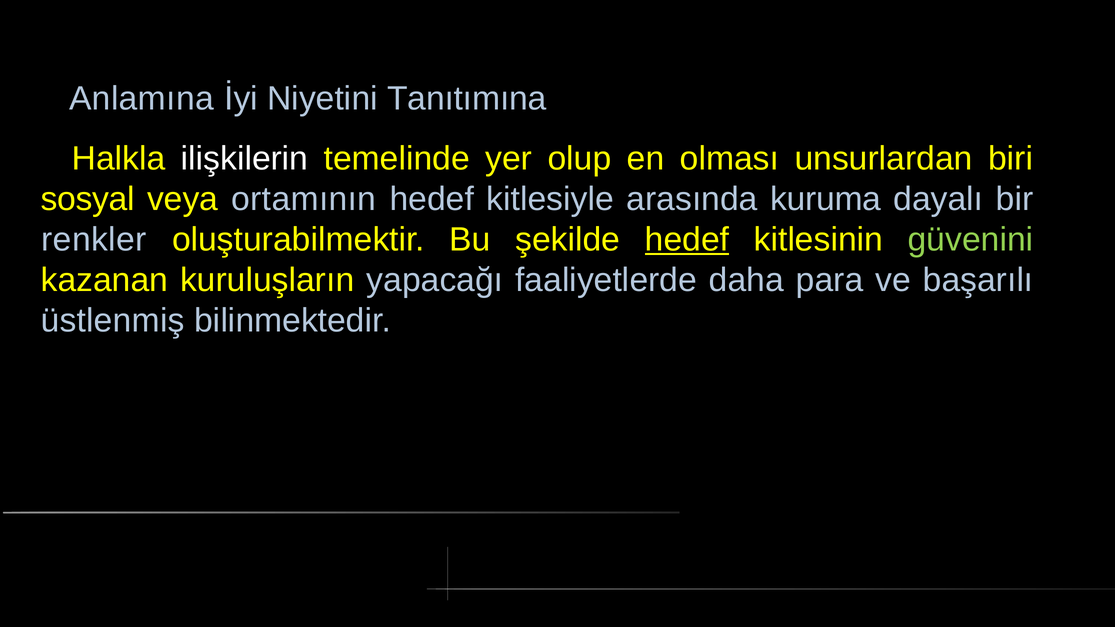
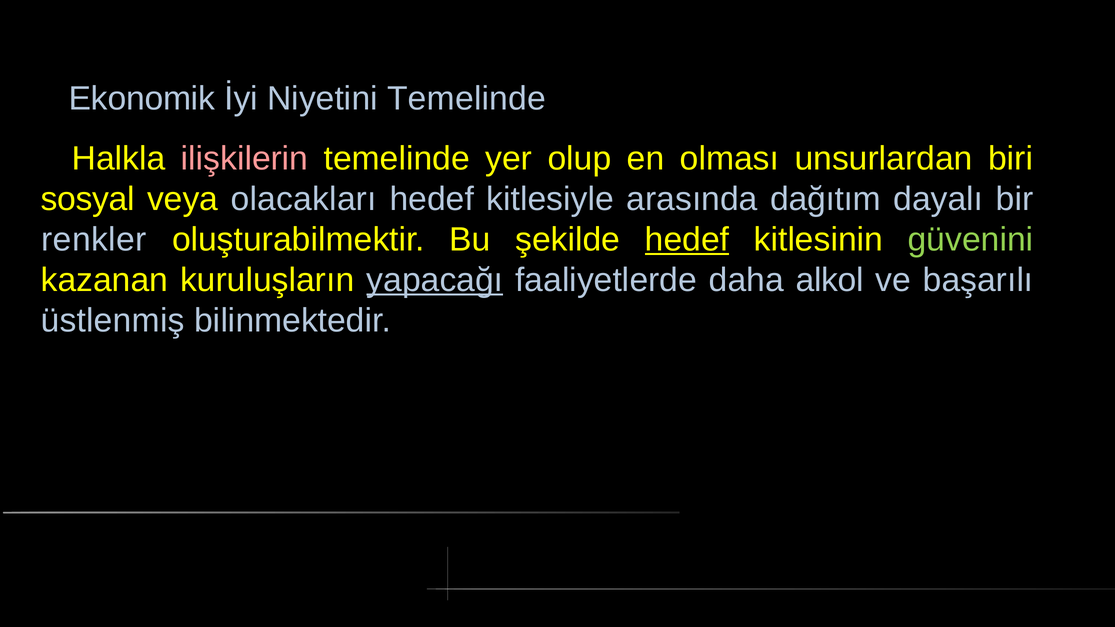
Anlamına: Anlamına -> Ekonomik
Niyetini Tanıtımına: Tanıtımına -> Temelinde
ilişkilerin colour: white -> pink
ortamının: ortamının -> olacakları
kuruma: kuruma -> dağıtım
yapacağı underline: none -> present
para: para -> alkol
